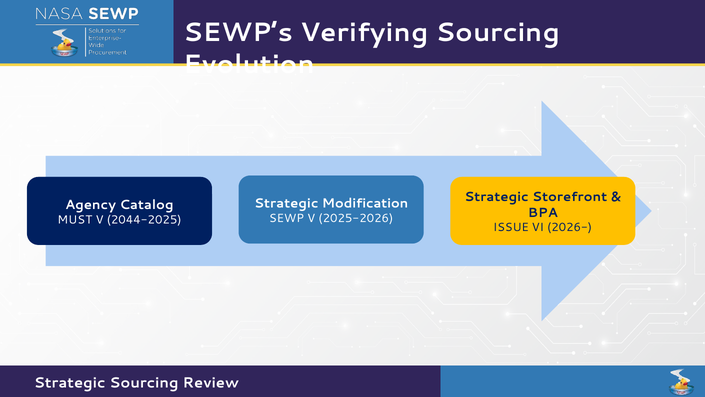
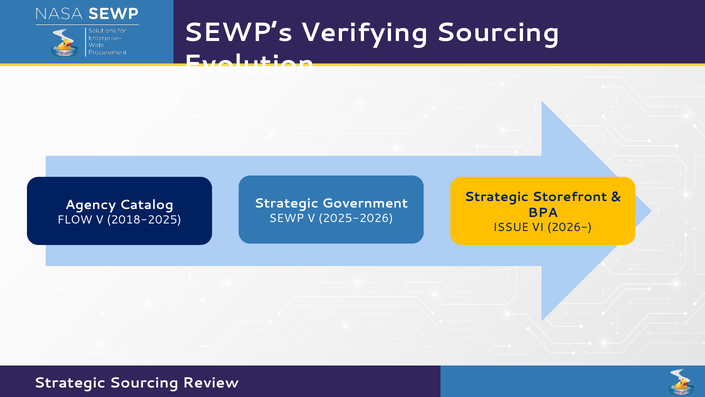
Modification: Modification -> Government
MUST: MUST -> FLOW
2044-2025: 2044-2025 -> 2018-2025
